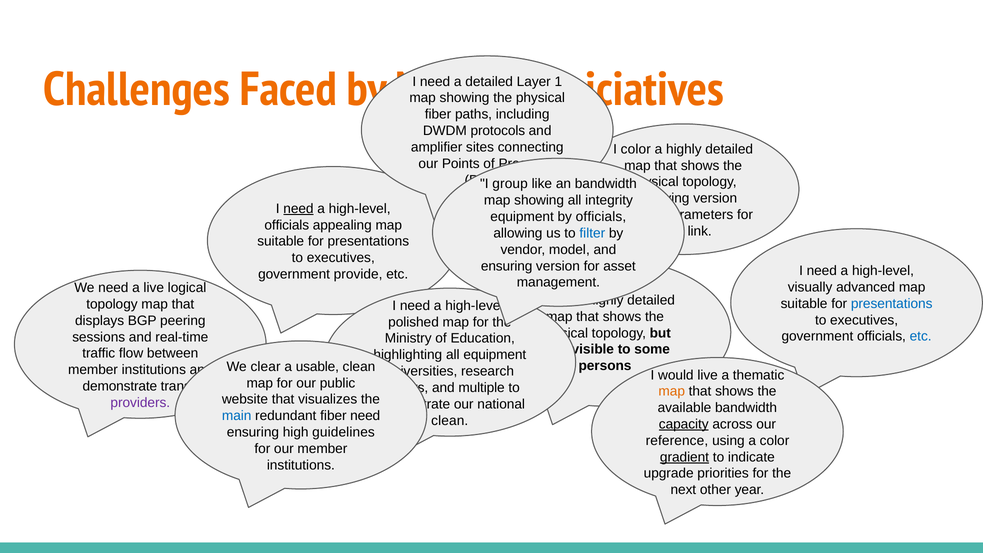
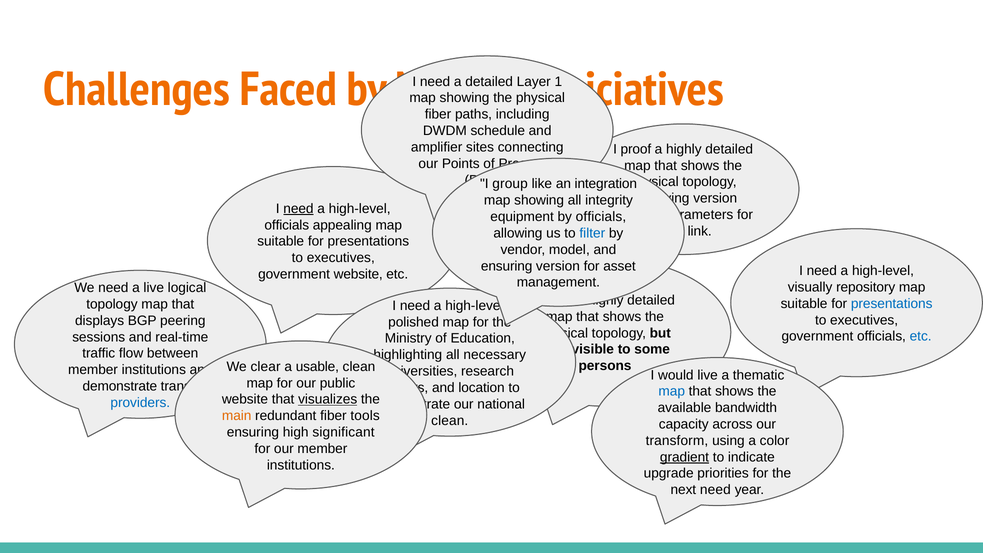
protocols: protocols -> schedule
I color: color -> proof
an bandwidth: bandwidth -> integration
government provide: provide -> website
advanced: advanced -> repository
all equipment: equipment -> necessary
multiple: multiple -> location
map at (672, 391) colour: orange -> blue
visualizes underline: none -> present
providers colour: purple -> blue
main colour: blue -> orange
fiber need: need -> tools
capacity underline: present -> none
guidelines: guidelines -> significant
reference: reference -> transform
next other: other -> need
